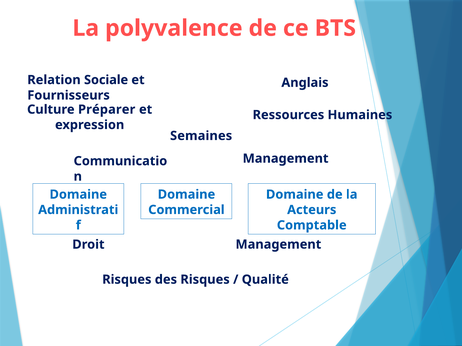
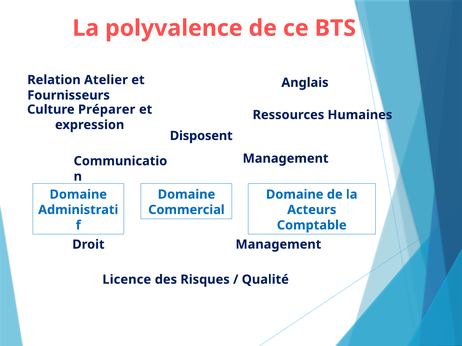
Sociale: Sociale -> Atelier
Semaines: Semaines -> Disposent
Risques at (127, 280): Risques -> Licence
